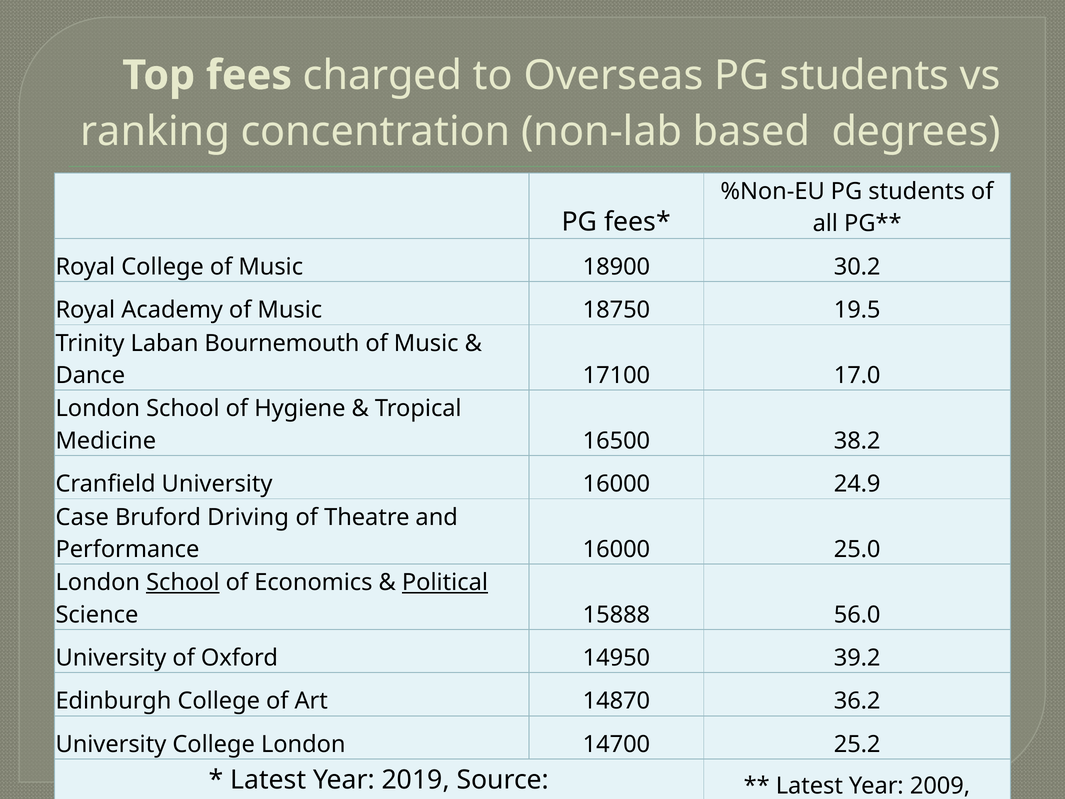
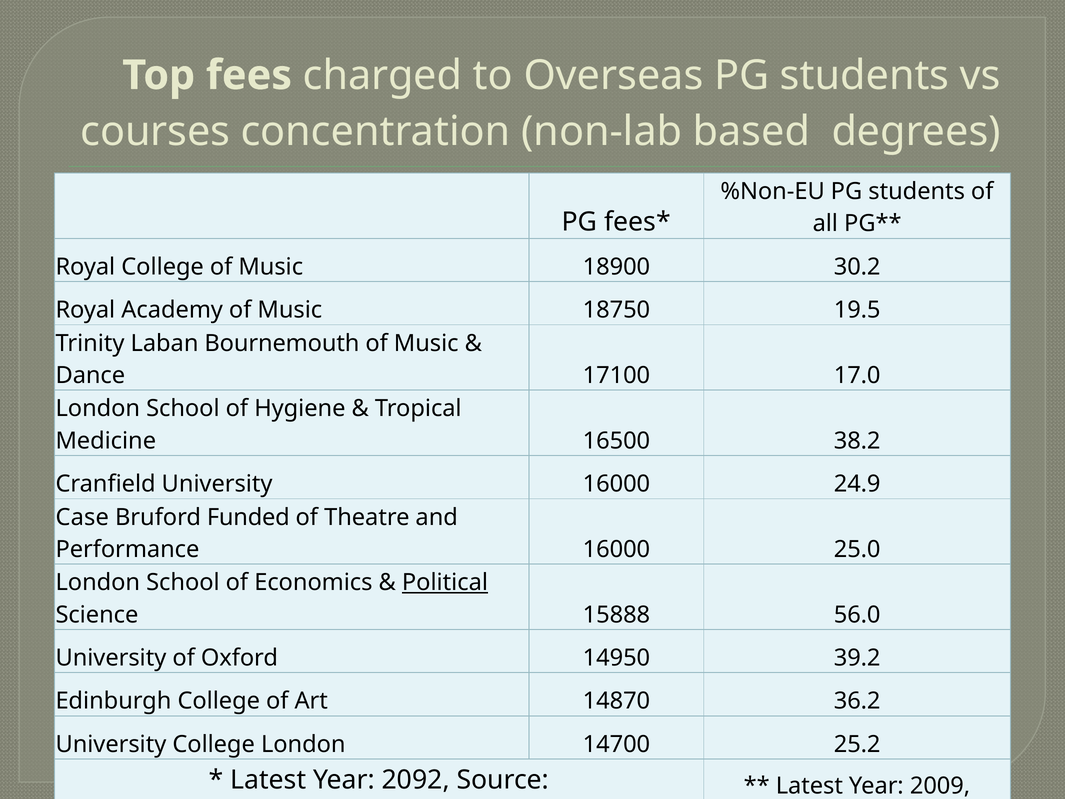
ranking: ranking -> courses
Driving: Driving -> Funded
School at (183, 582) underline: present -> none
2019: 2019 -> 2092
